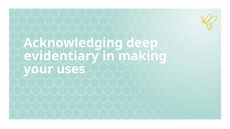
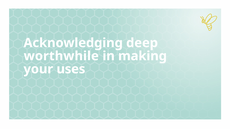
evidentiary: evidentiary -> worthwhile
